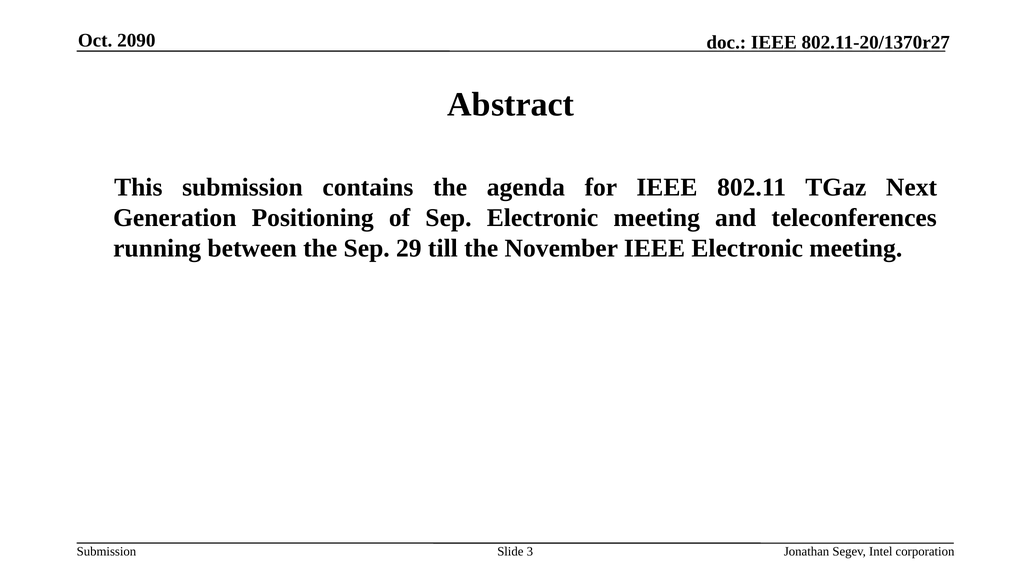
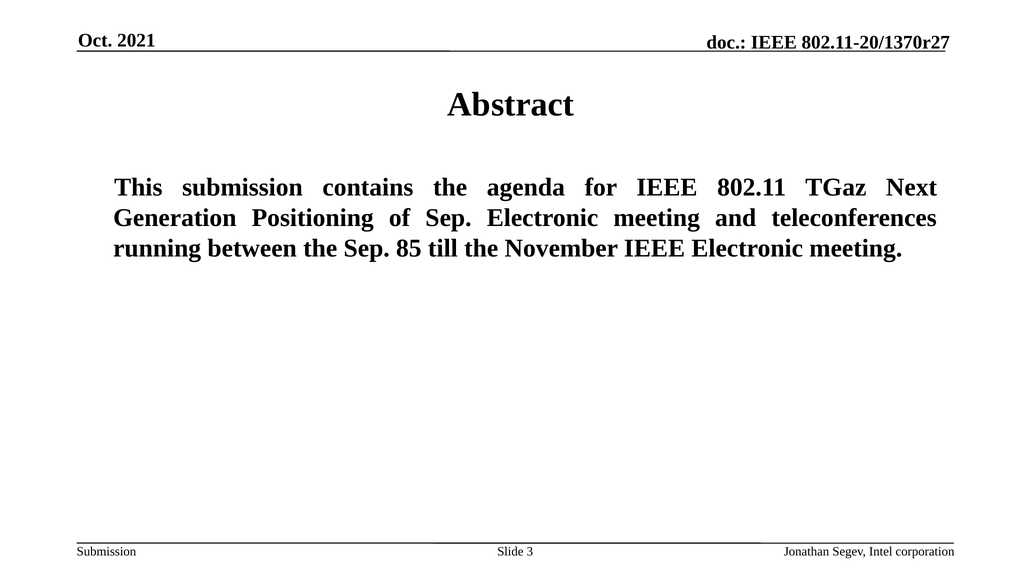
2090: 2090 -> 2021
29: 29 -> 85
